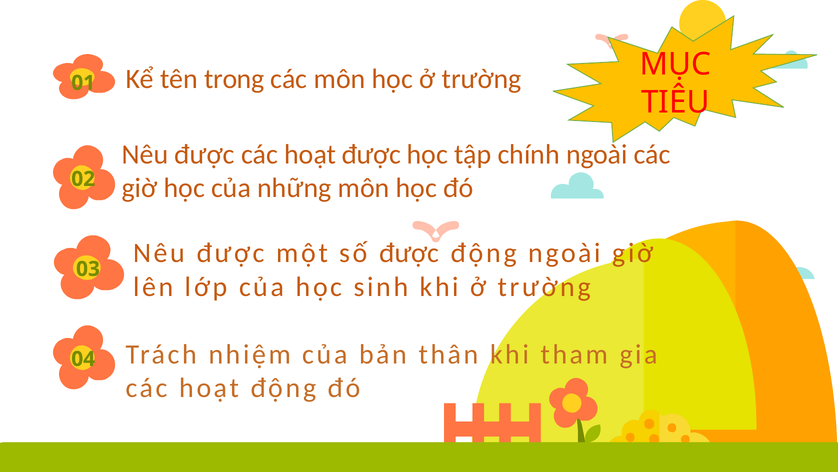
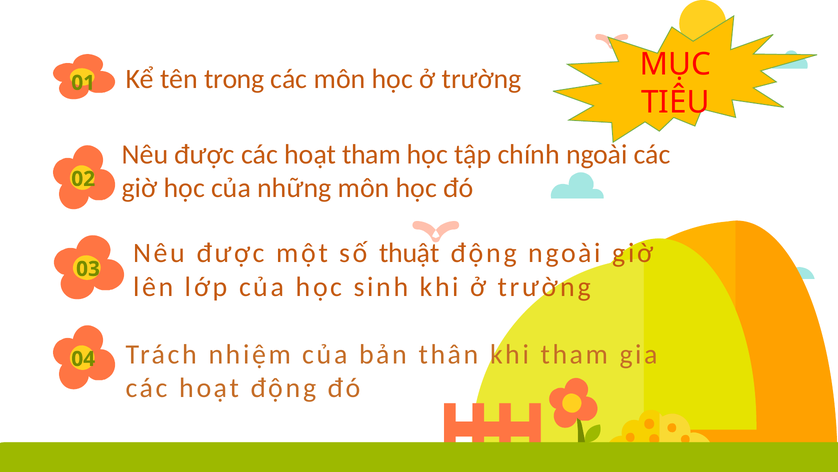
hoạt được: được -> tham
số được: được -> thuật
